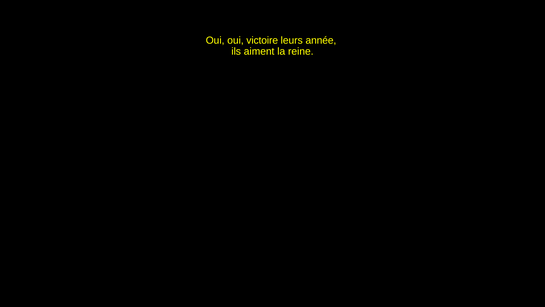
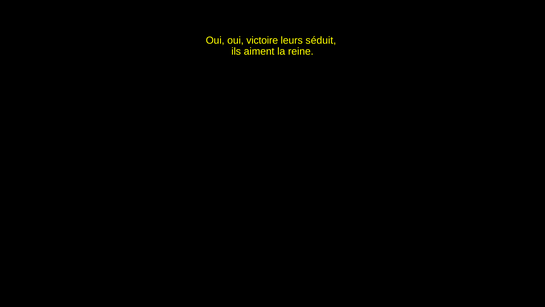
année: année -> séduit
